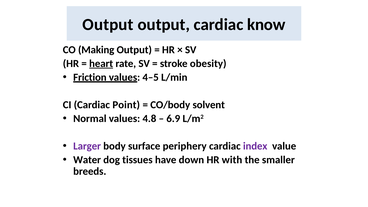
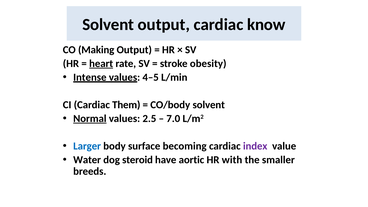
Output at (108, 25): Output -> Solvent
Friction: Friction -> Intense
Point: Point -> Them
Normal underline: none -> present
4.8: 4.8 -> 2.5
6.9: 6.9 -> 7.0
Larger colour: purple -> blue
periphery: periphery -> becoming
tissues: tissues -> steroid
down: down -> aortic
